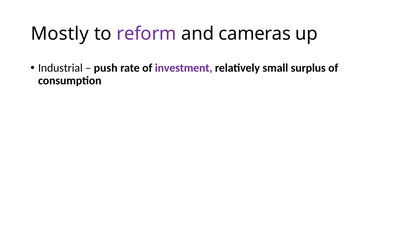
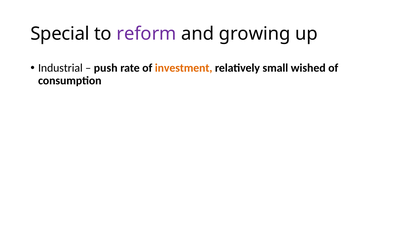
Mostly: Mostly -> Special
cameras: cameras -> growing
investment colour: purple -> orange
surplus: surplus -> wished
